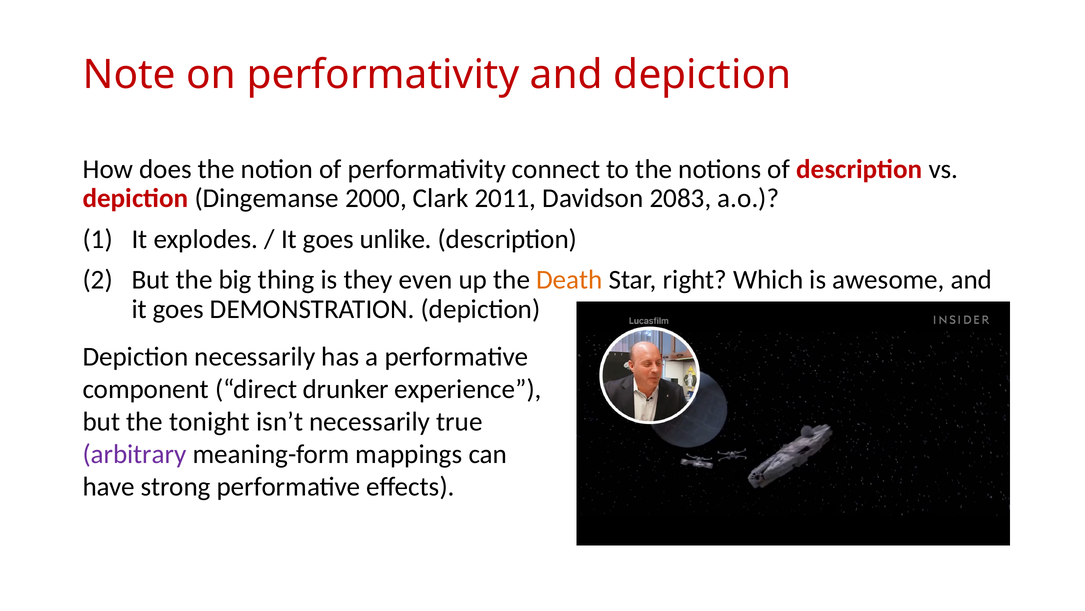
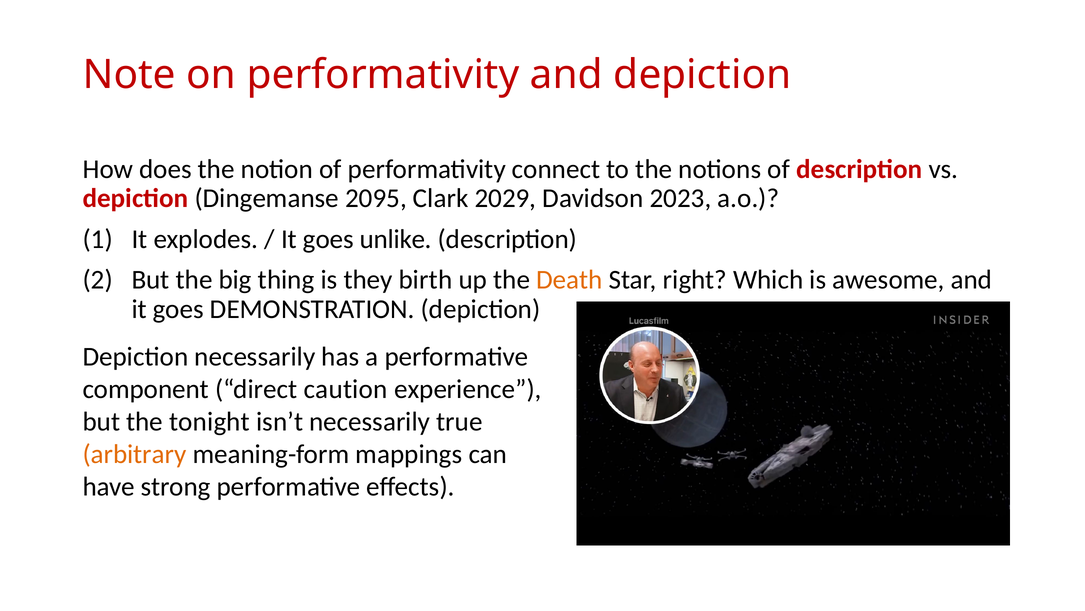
2000: 2000 -> 2095
2011: 2011 -> 2029
2083: 2083 -> 2023
even: even -> birth
drunker: drunker -> caution
arbitrary colour: purple -> orange
